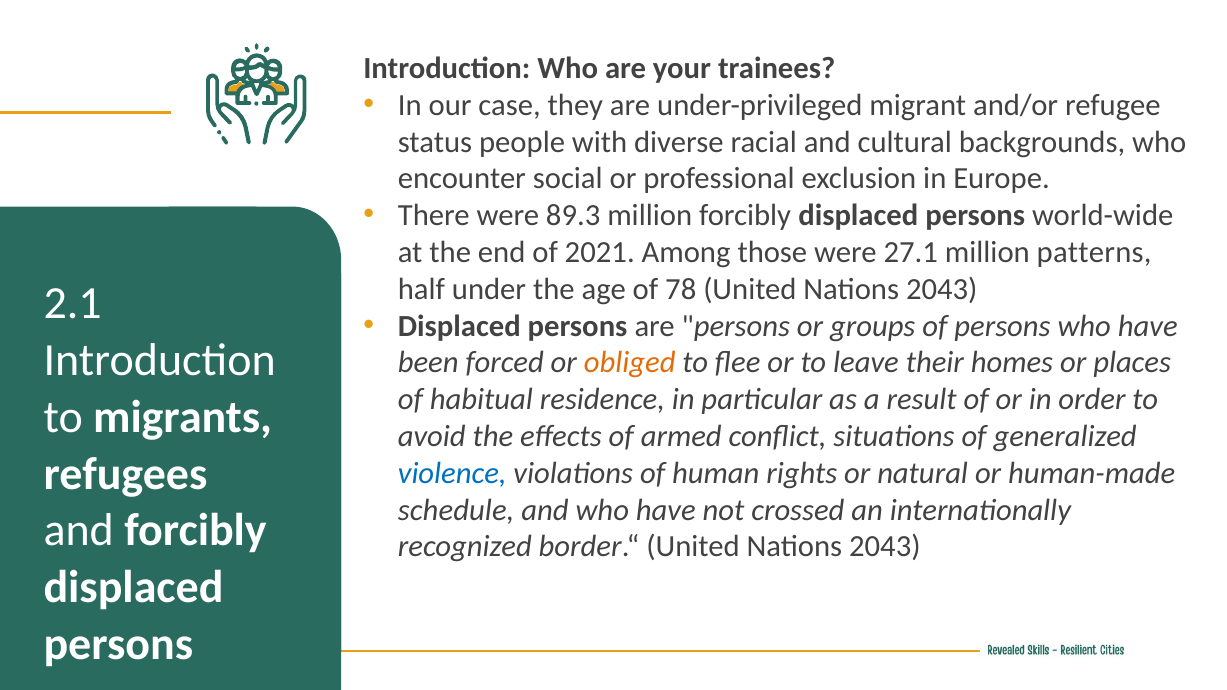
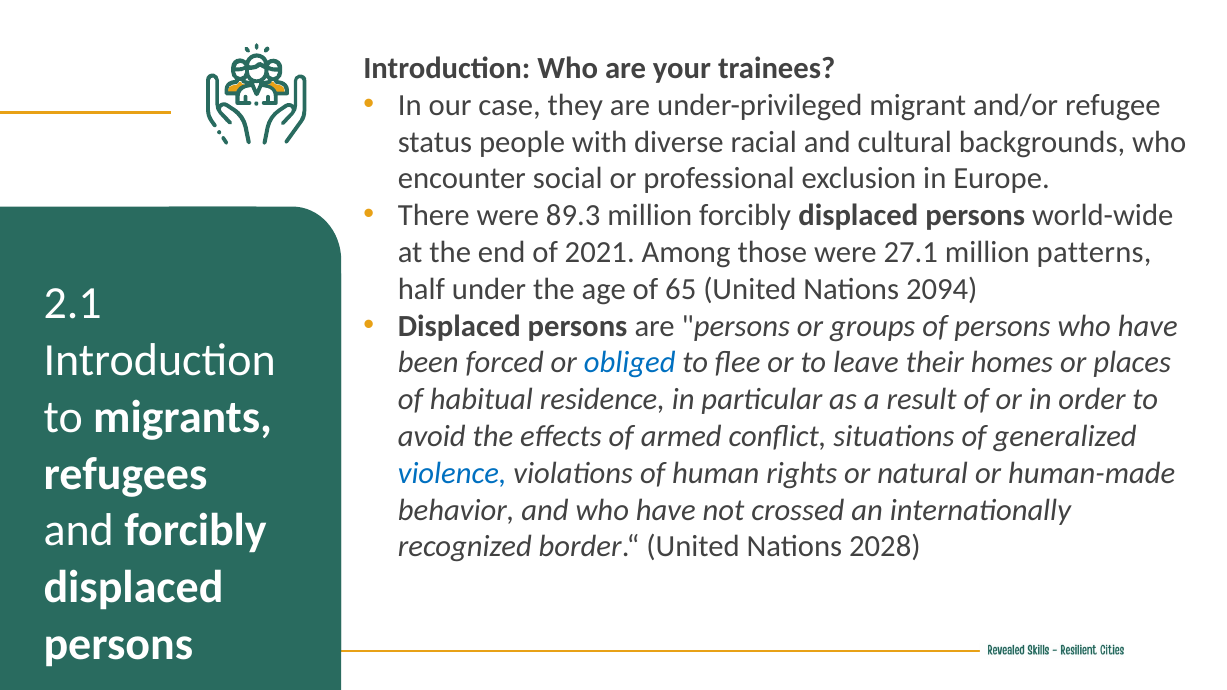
78: 78 -> 65
2043 at (942, 289): 2043 -> 2094
obliged colour: orange -> blue
schedule: schedule -> behavior
border.“ United Nations 2043: 2043 -> 2028
